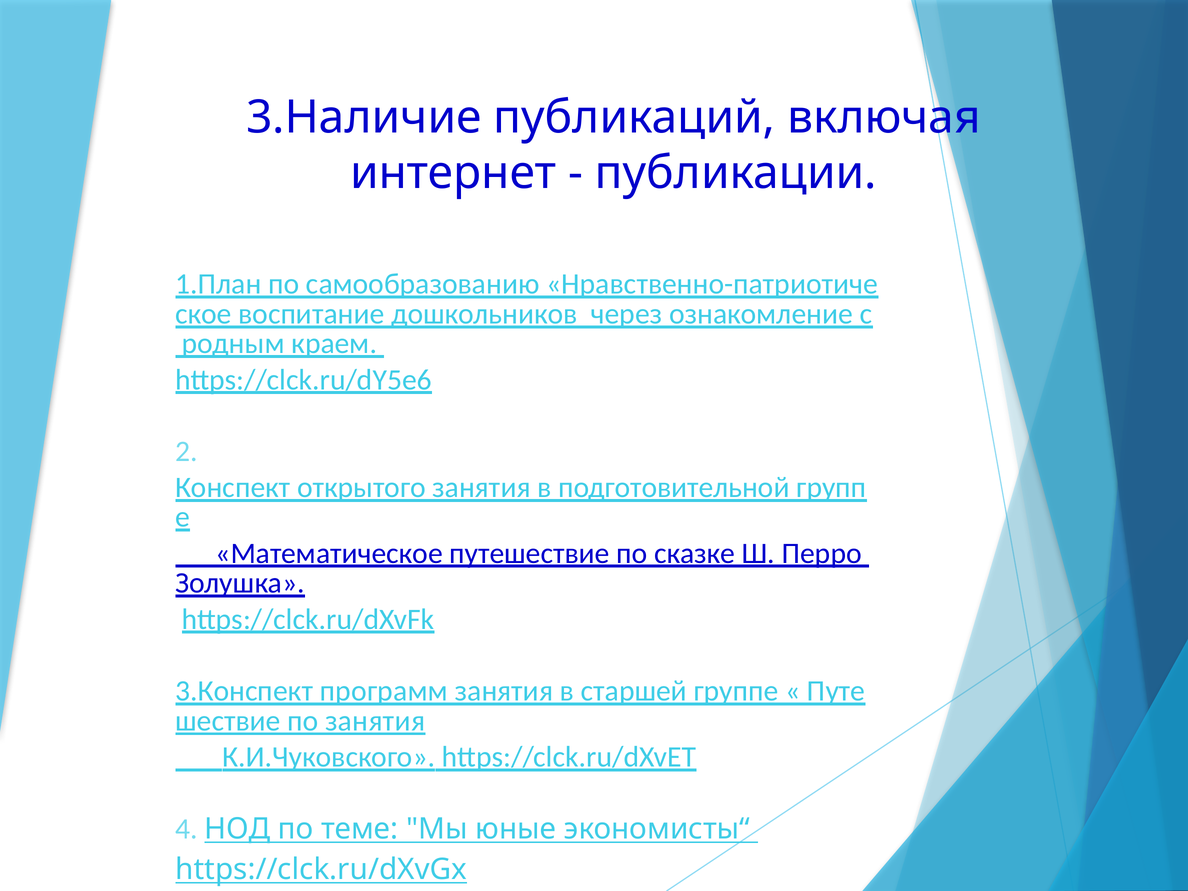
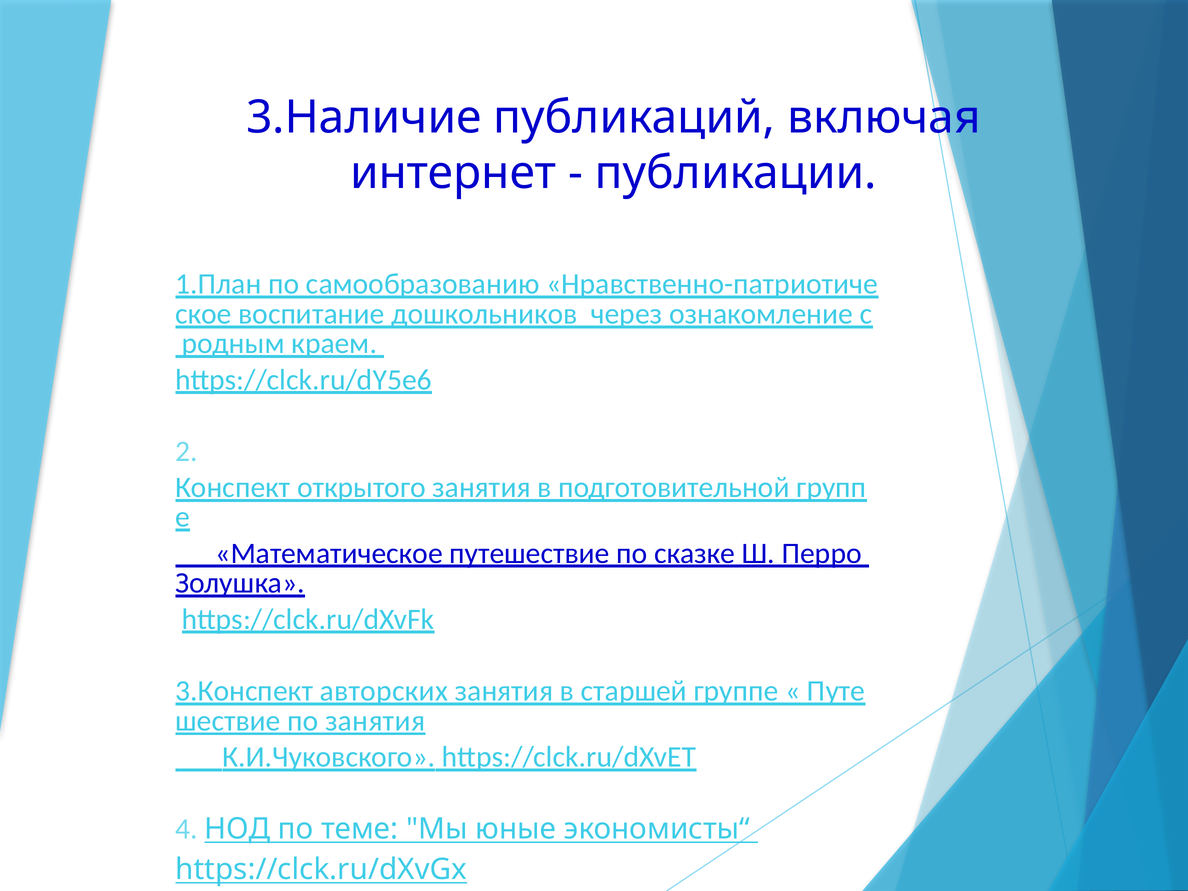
программ: программ -> авторских
